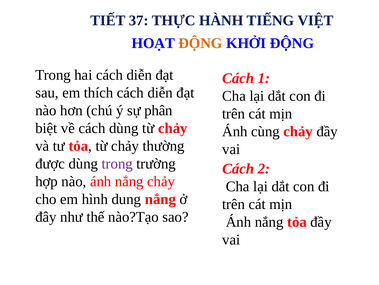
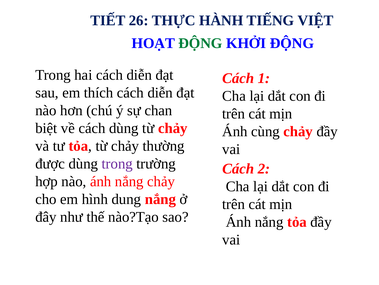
37: 37 -> 26
ĐỘNG at (200, 43) colour: orange -> green
phân: phân -> chan
